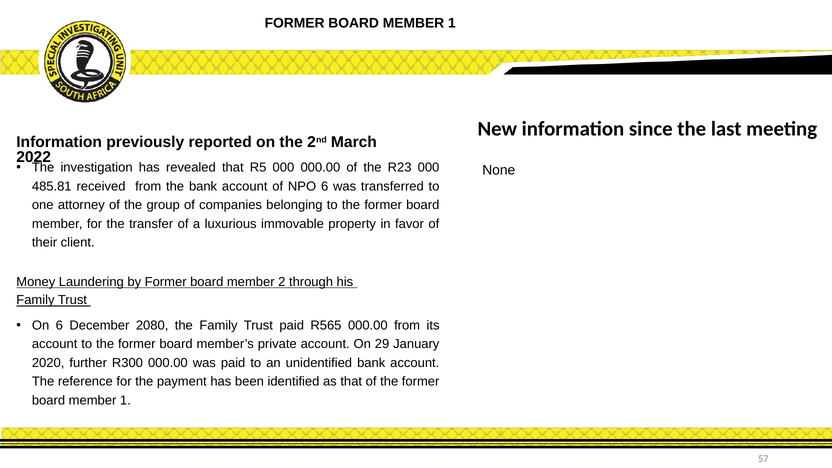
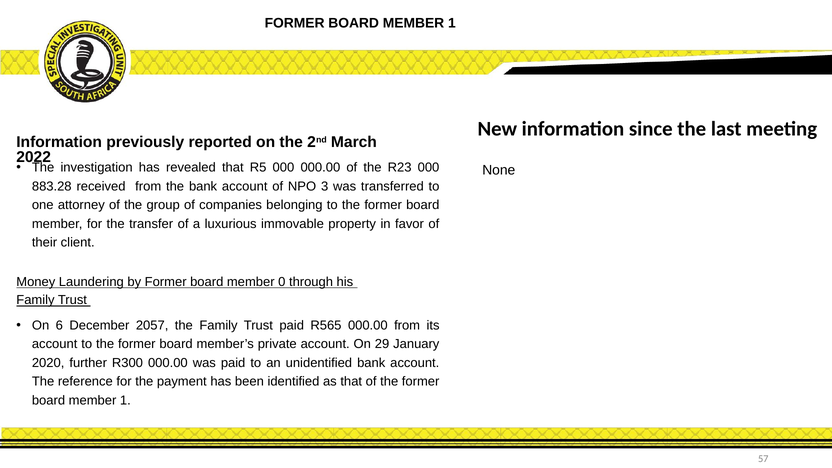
485.81: 485.81 -> 883.28
NPO 6: 6 -> 3
2: 2 -> 0
2080: 2080 -> 2057
